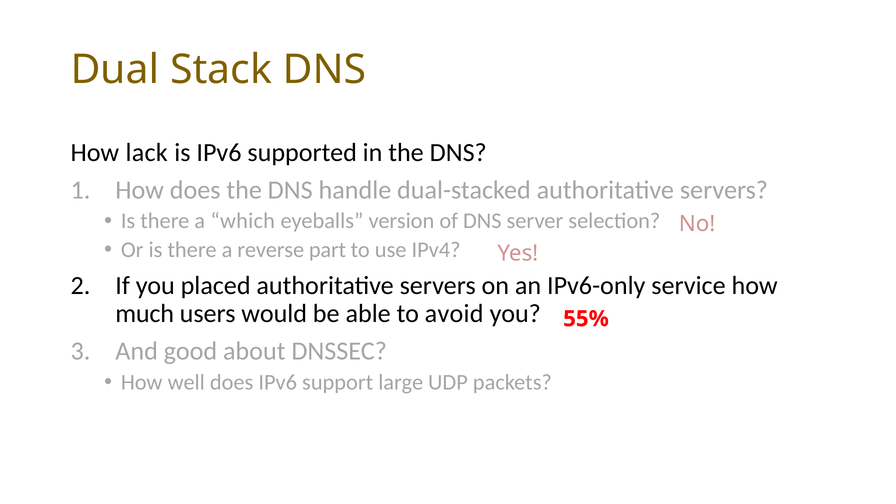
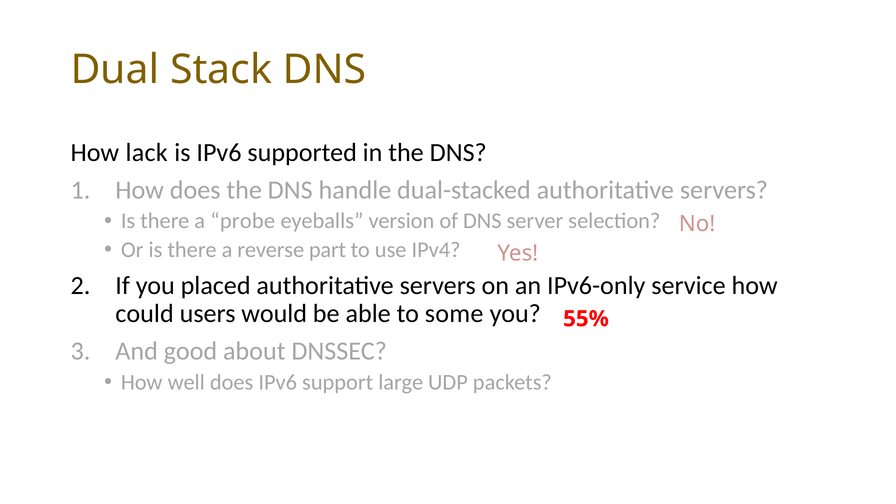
which: which -> probe
much: much -> could
avoid: avoid -> some
